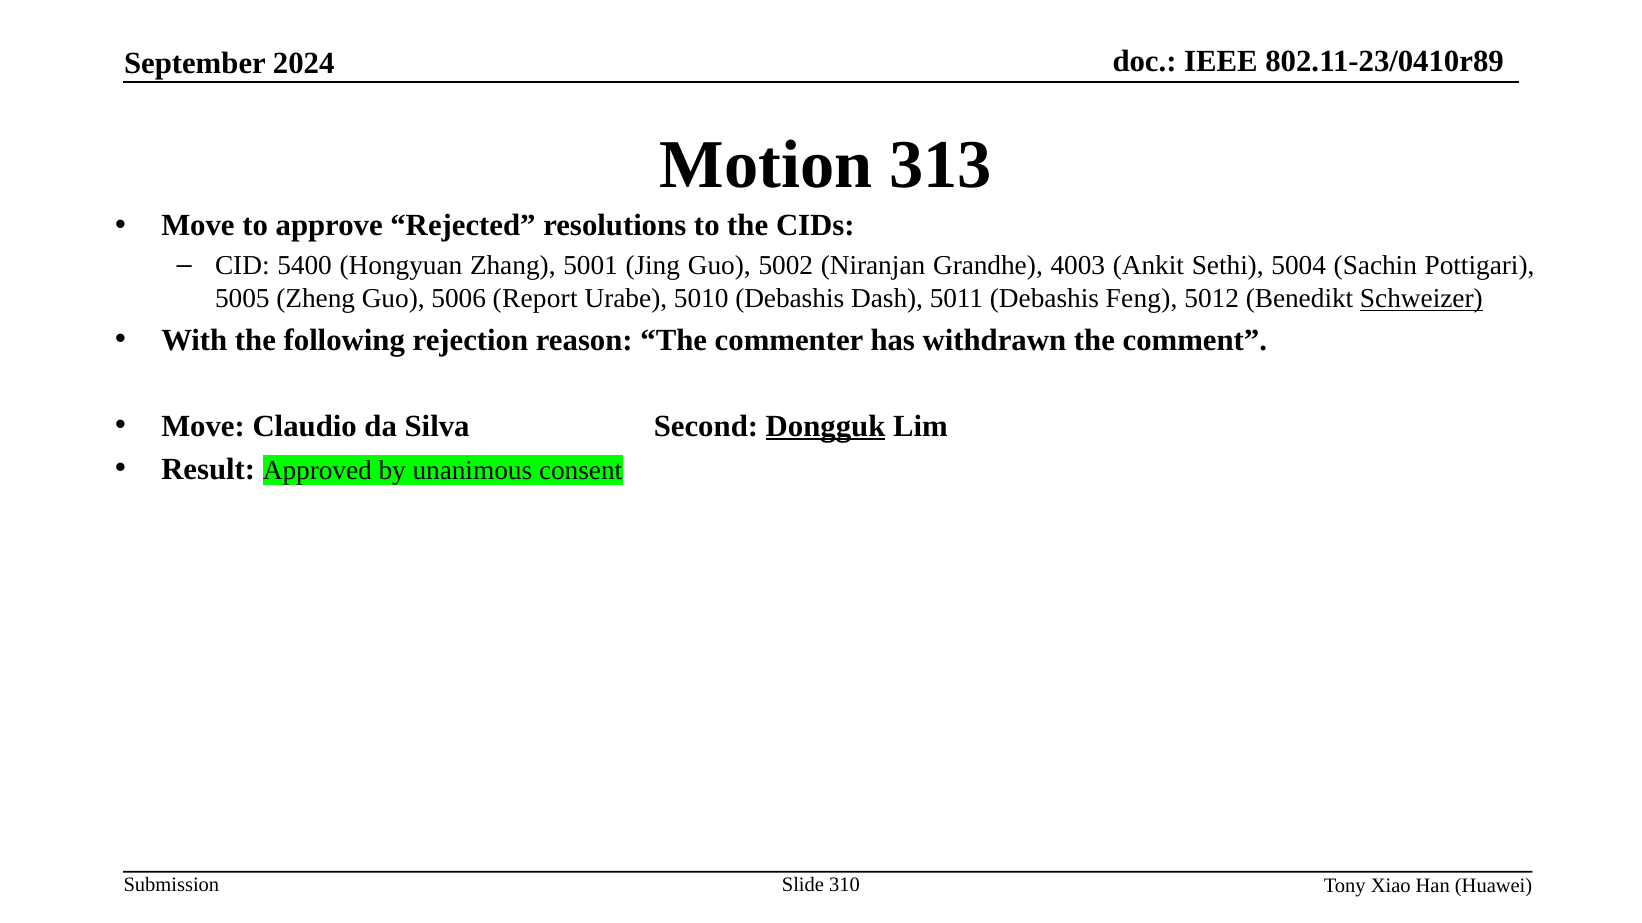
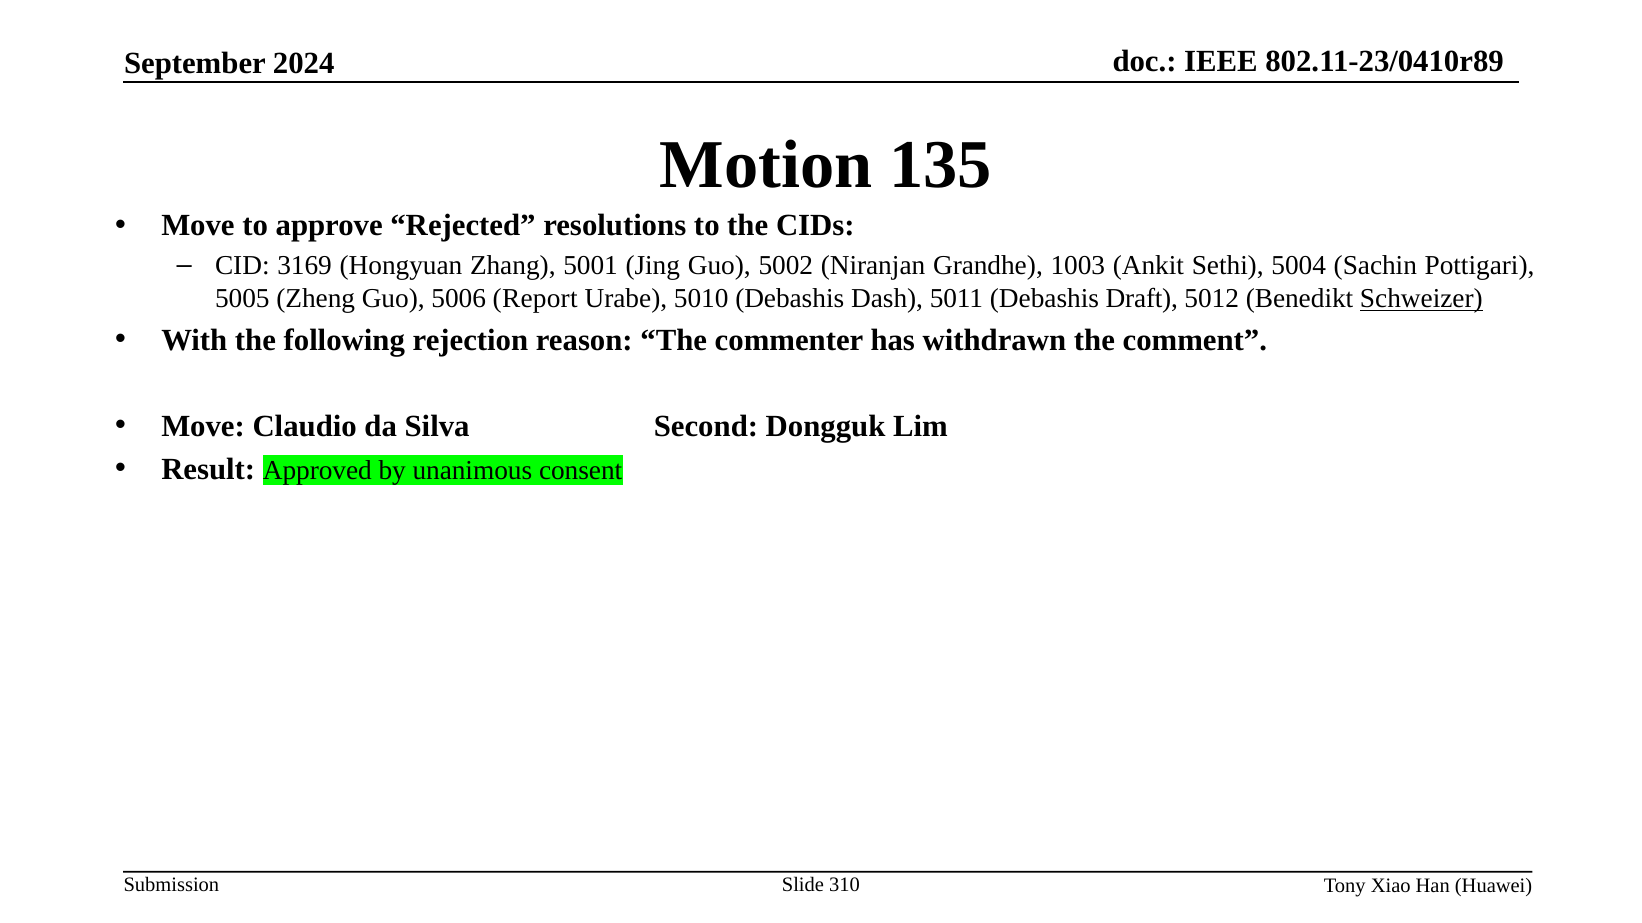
313: 313 -> 135
5400: 5400 -> 3169
4003: 4003 -> 1003
Feng: Feng -> Draft
Dongguk underline: present -> none
